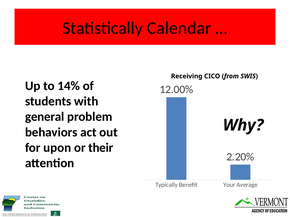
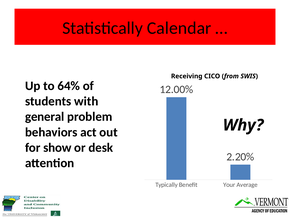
14%: 14% -> 64%
upon: upon -> show
their: their -> desk
